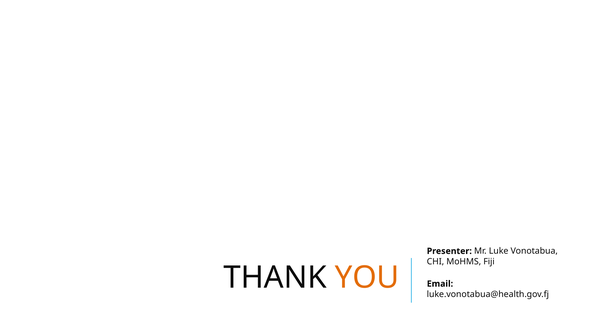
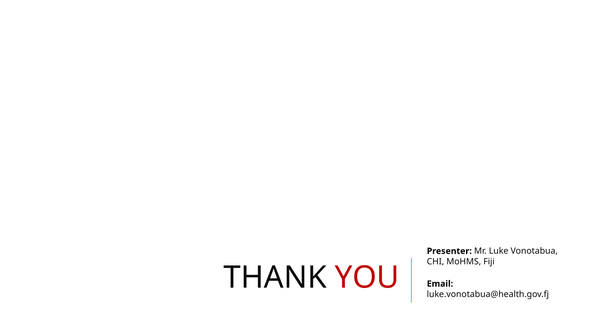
YOU colour: orange -> red
